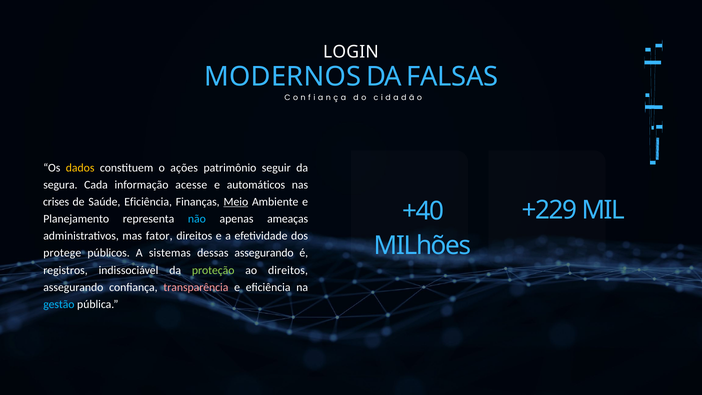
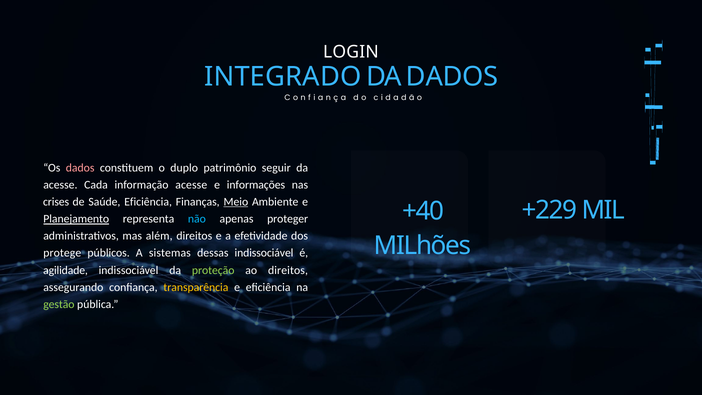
MODERNOS: MODERNOS -> INTEGRADO
DA FALSAS: FALSAS -> DADOS
dados at (80, 168) colour: yellow -> pink
ações: ações -> duplo
segura at (60, 185): segura -> acesse
automáticos: automáticos -> informações
Planejamento underline: none -> present
ameaças: ameaças -> proteger
fator: fator -> além
dessas assegurando: assegurando -> indissociável
registros: registros -> agilidade
transparência colour: pink -> yellow
gestão colour: light blue -> light green
